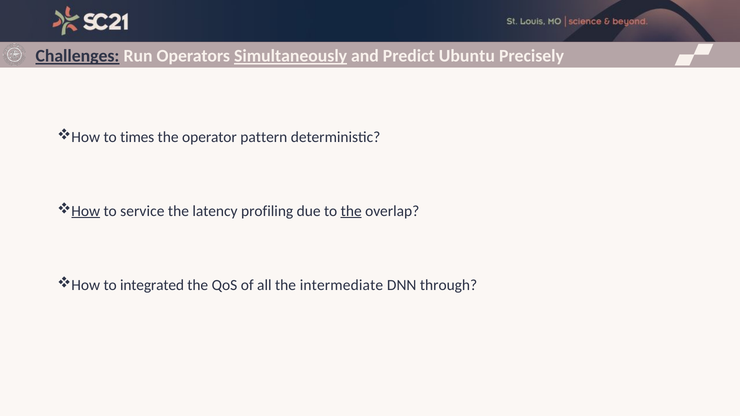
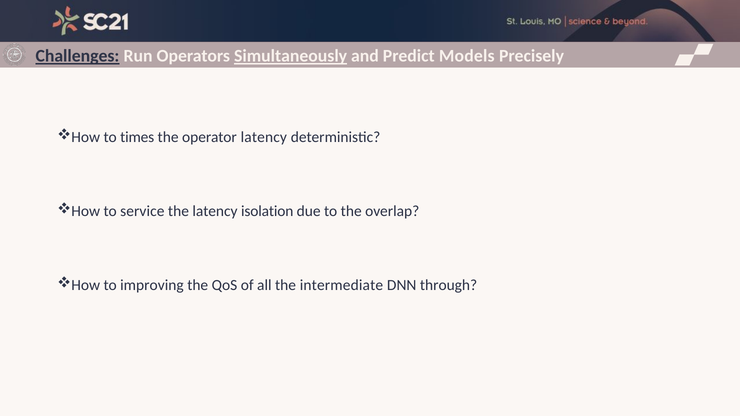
Ubuntu: Ubuntu -> Models
operator pattern: pattern -> latency
How at (86, 211) underline: present -> none
profiling: profiling -> isolation
the at (351, 211) underline: present -> none
integrated: integrated -> improving
